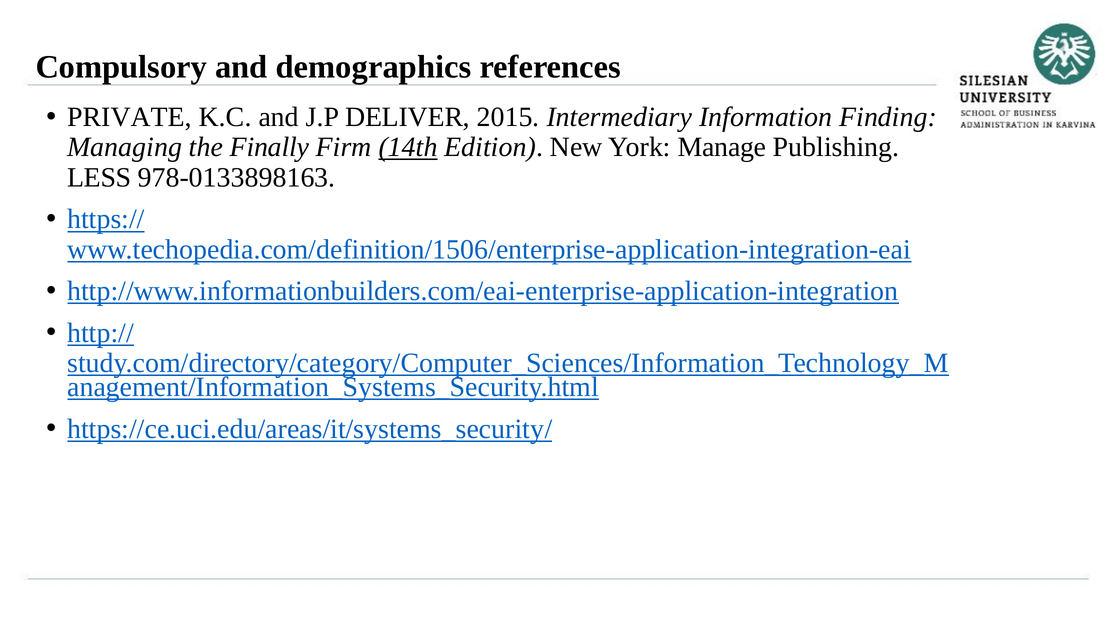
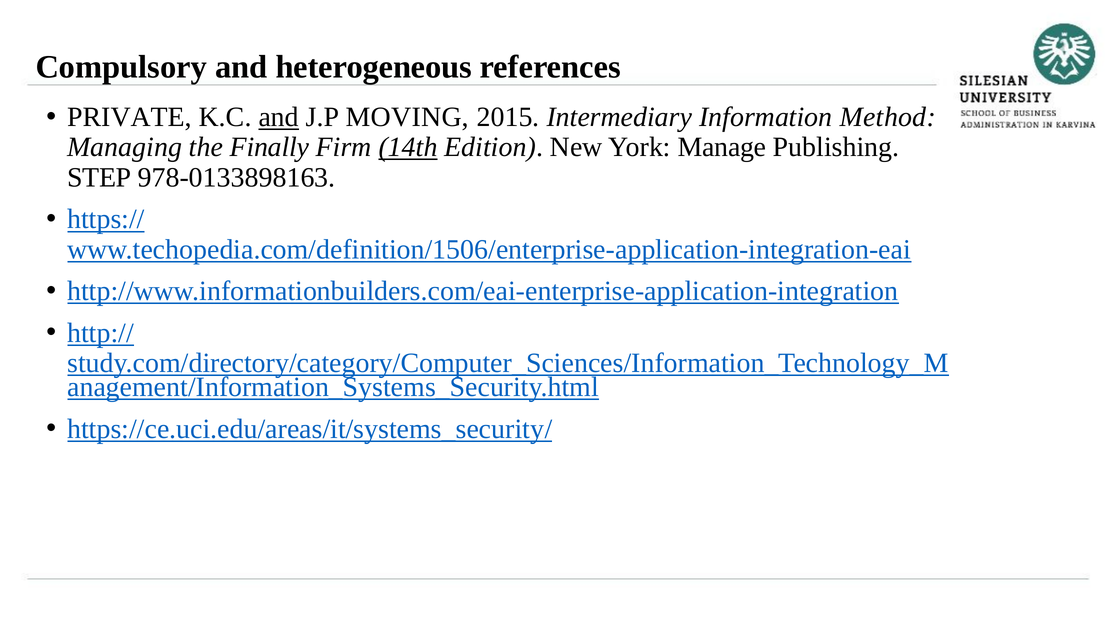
demographics: demographics -> heterogeneous
and at (279, 117) underline: none -> present
DELIVER: DELIVER -> MOVING
Finding: Finding -> Method
LESS: LESS -> STEP
